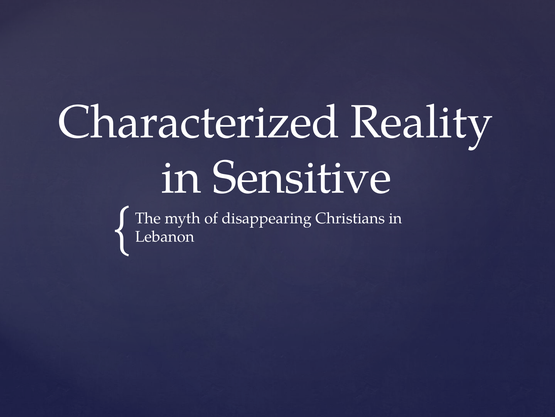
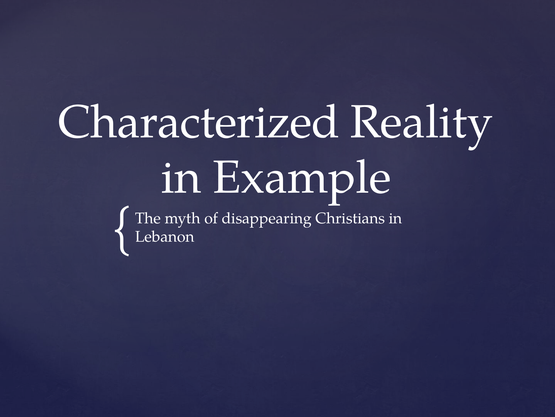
Sensitive: Sensitive -> Example
